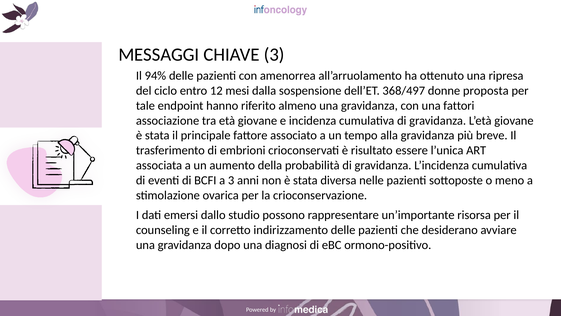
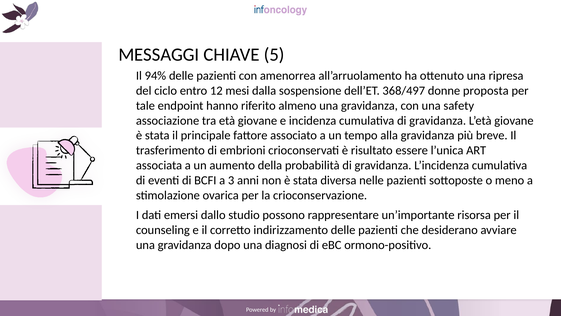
CHIAVE 3: 3 -> 5
fattori: fattori -> safety
